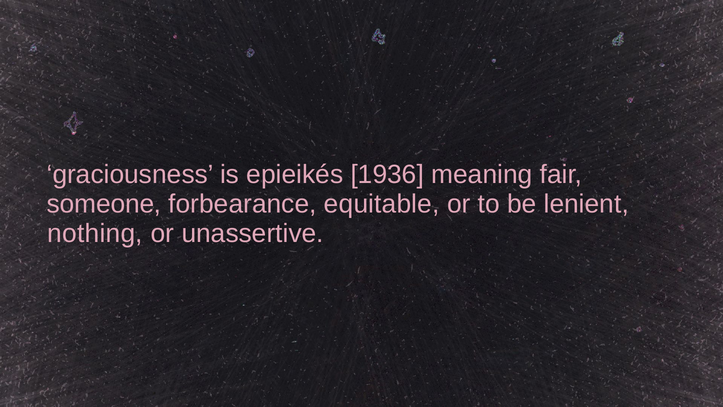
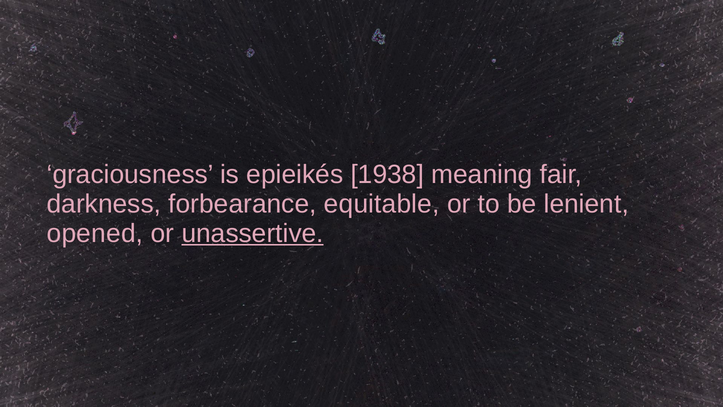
1936: 1936 -> 1938
someone: someone -> darkness
nothing: nothing -> opened
unassertive underline: none -> present
